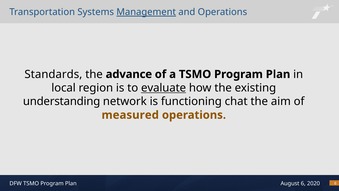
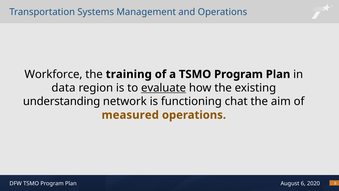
Management underline: present -> none
Standards: Standards -> Workforce
advance: advance -> training
local: local -> data
